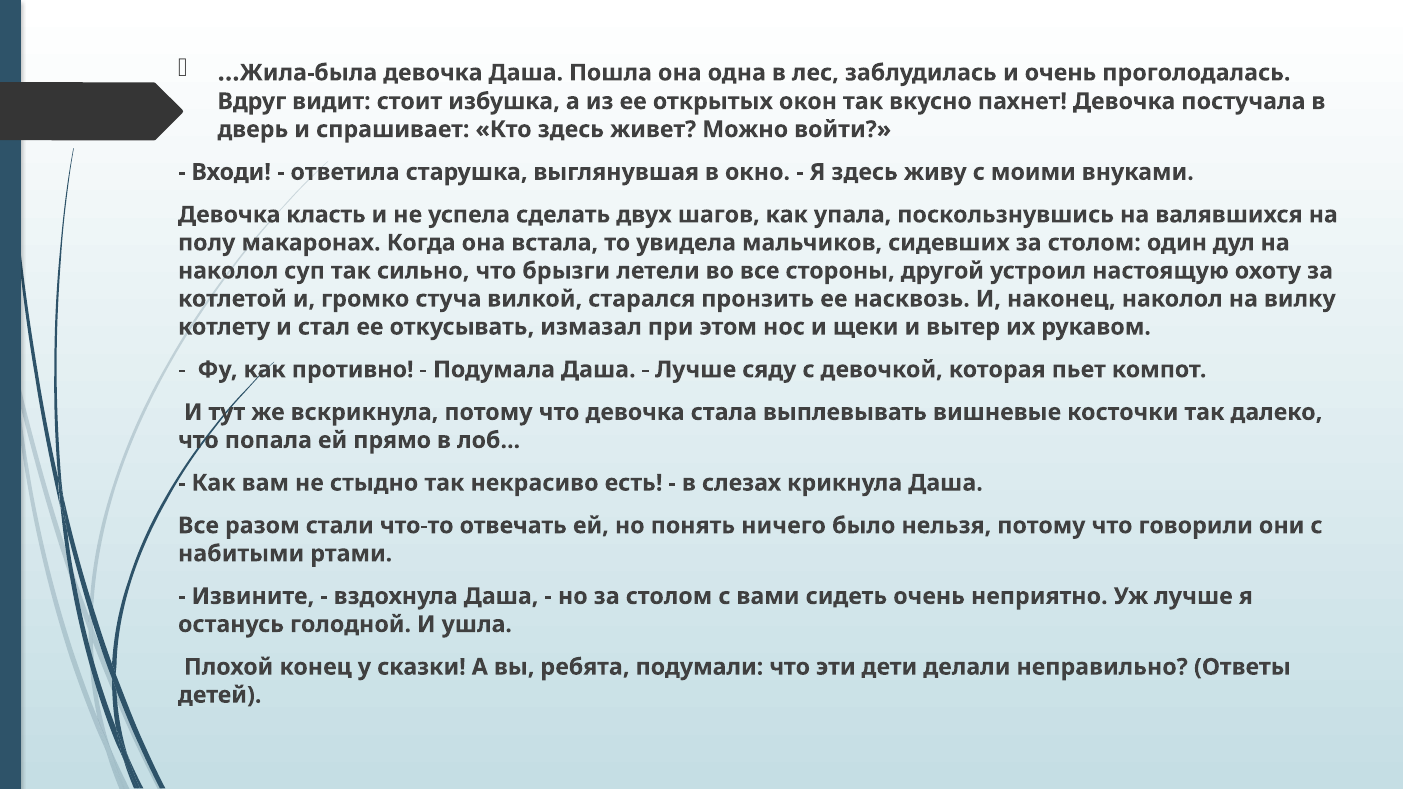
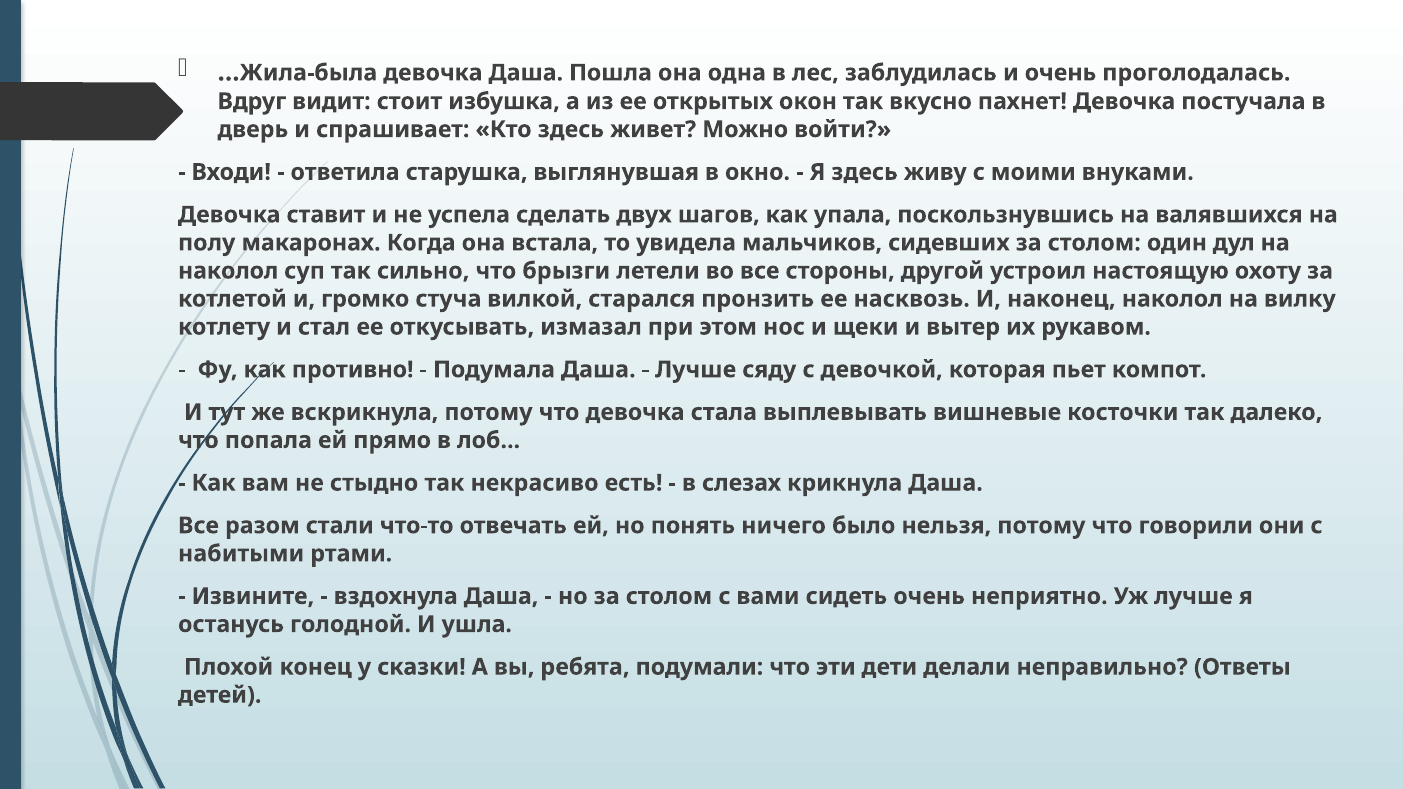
класть: класть -> ставит
